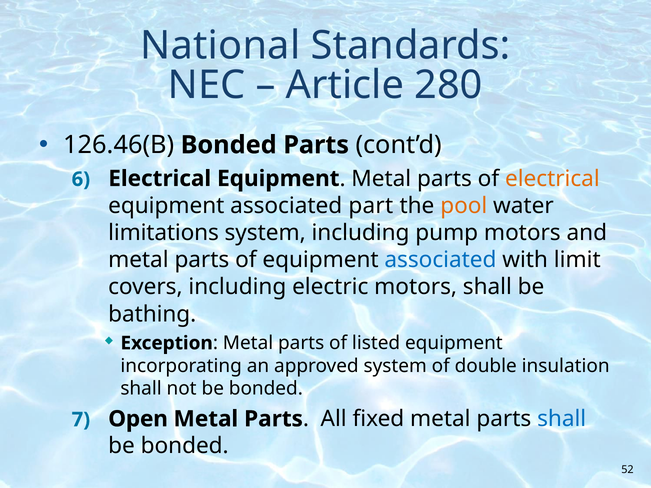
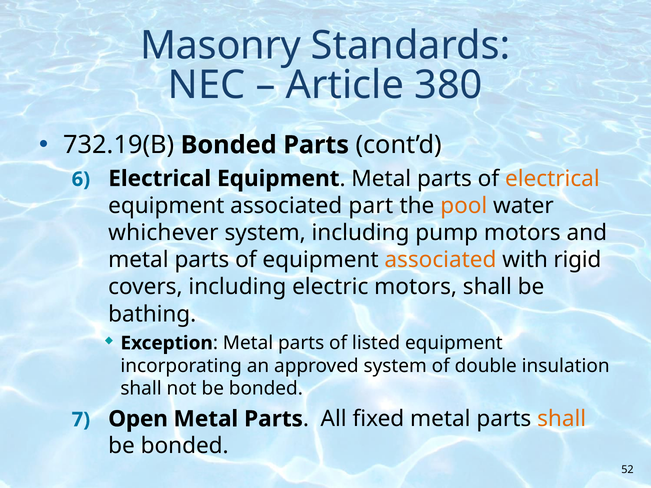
National: National -> Masonry
280: 280 -> 380
126.46(B: 126.46(B -> 732.19(B
limitations: limitations -> whichever
associated at (440, 260) colour: blue -> orange
limit: limit -> rigid
shall at (562, 419) colour: blue -> orange
